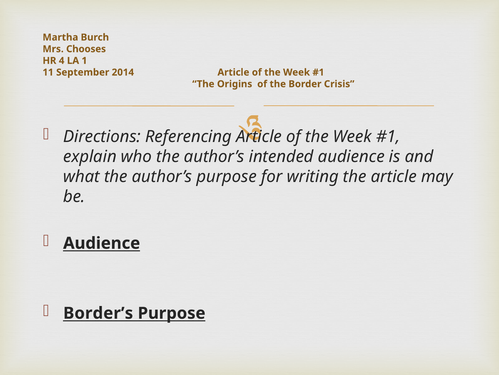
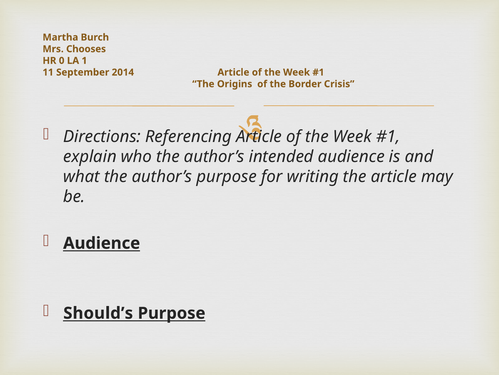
4: 4 -> 0
Border’s: Border’s -> Should’s
